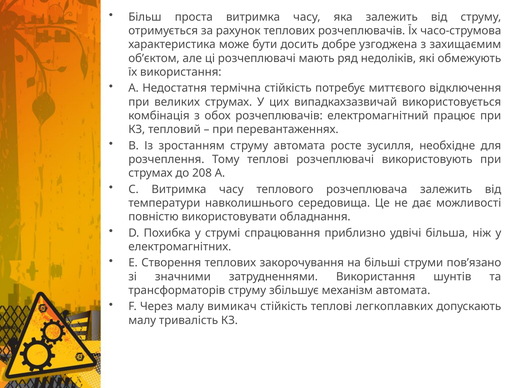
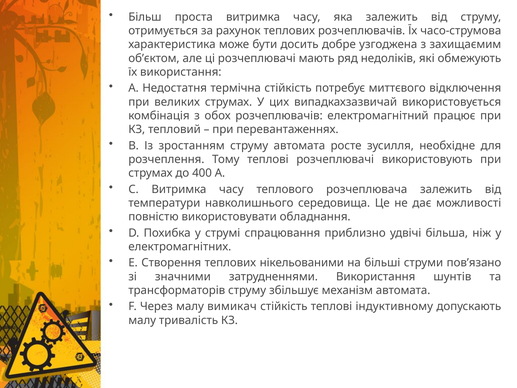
208: 208 -> 400
закорочування: закорочування -> нікельованими
легкоплавких: легкоплавких -> індуктивному
